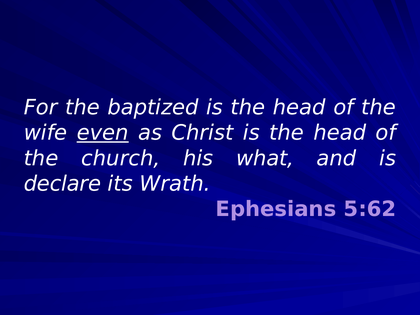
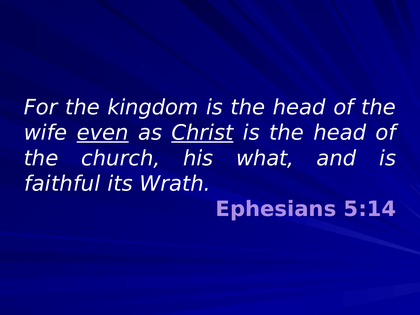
baptized: baptized -> kingdom
Christ underline: none -> present
declare: declare -> faithful
5:62: 5:62 -> 5:14
